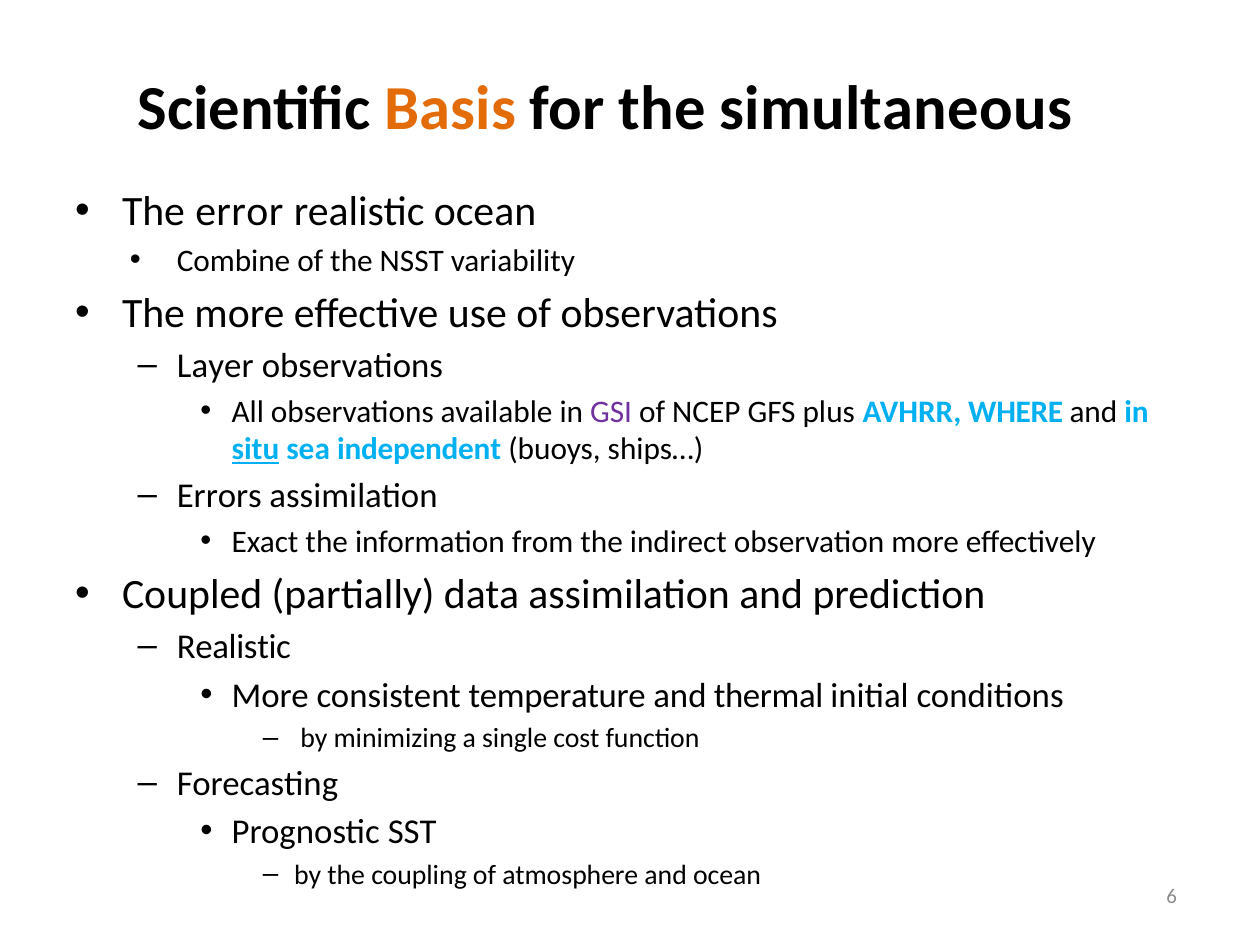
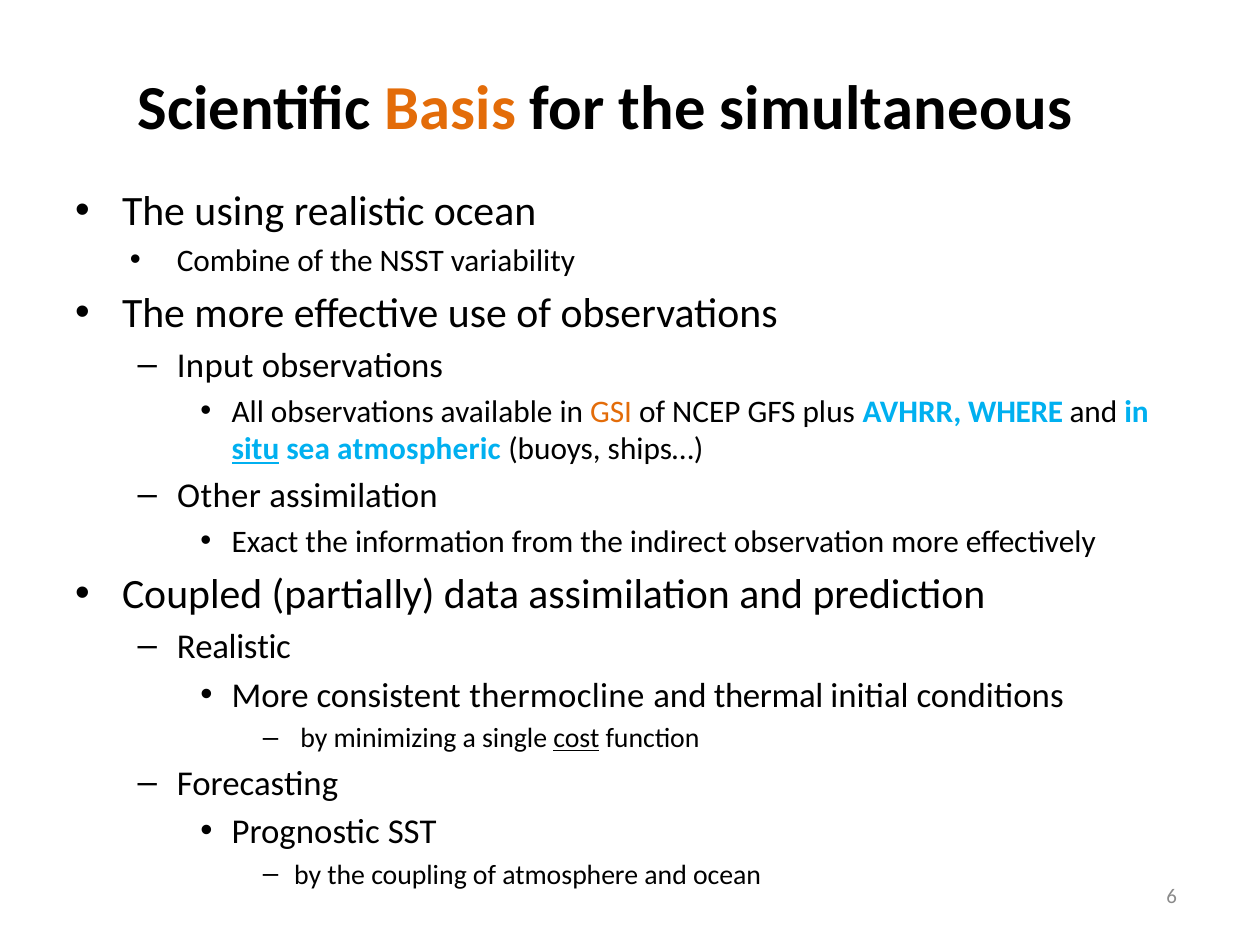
error: error -> using
Layer: Layer -> Input
GSI colour: purple -> orange
independent: independent -> atmospheric
Errors: Errors -> Other
temperature: temperature -> thermocline
cost underline: none -> present
